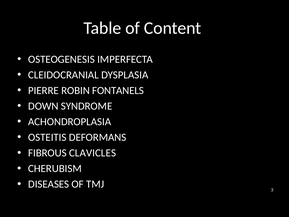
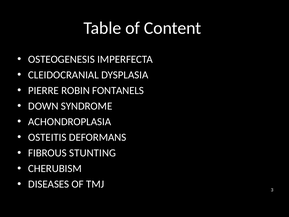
CLAVICLES: CLAVICLES -> STUNTING
